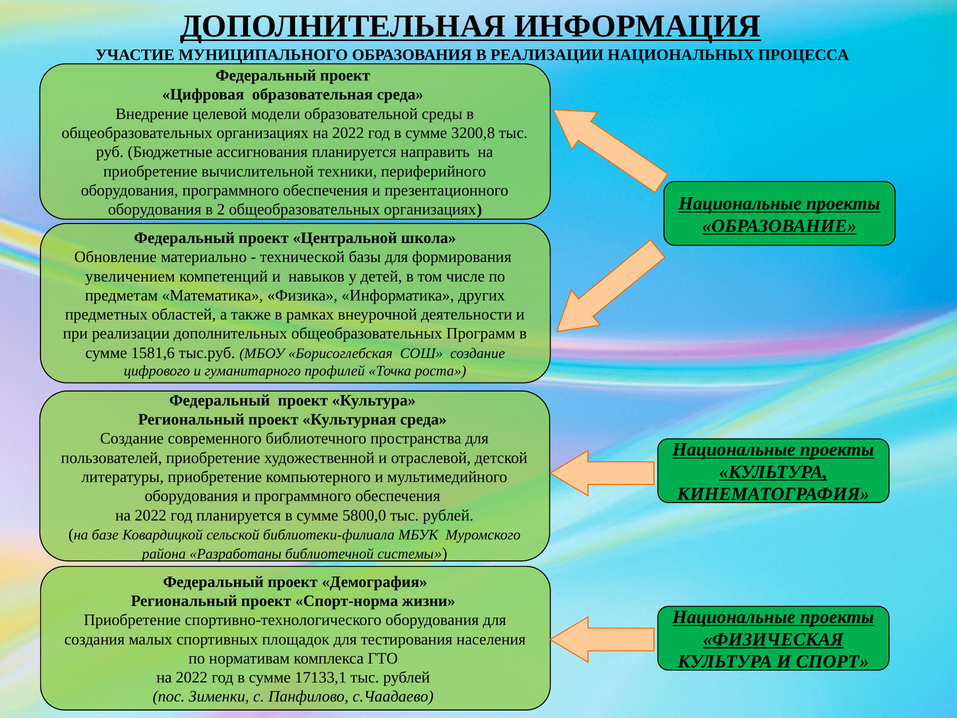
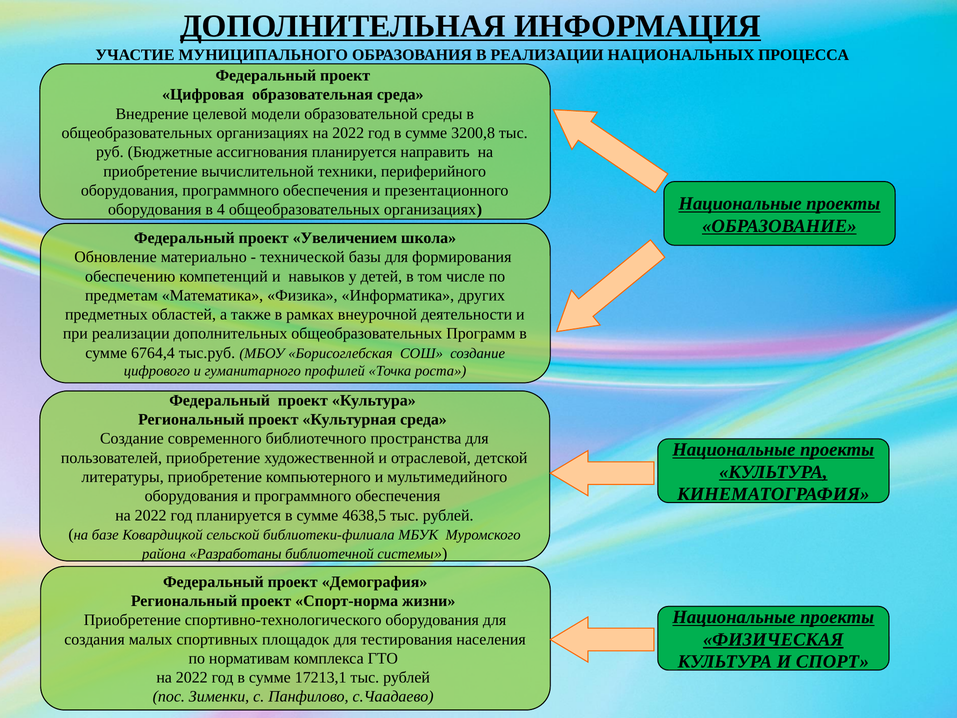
2: 2 -> 4
Центральной: Центральной -> Увеличением
увеличением: увеличением -> обеспечению
1581,6: 1581,6 -> 6764,4
5800,0: 5800,0 -> 4638,5
17133,1: 17133,1 -> 17213,1
